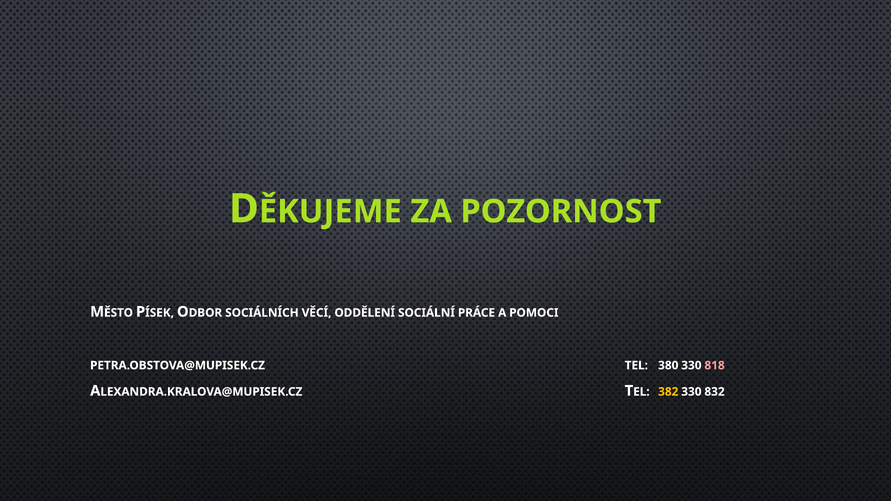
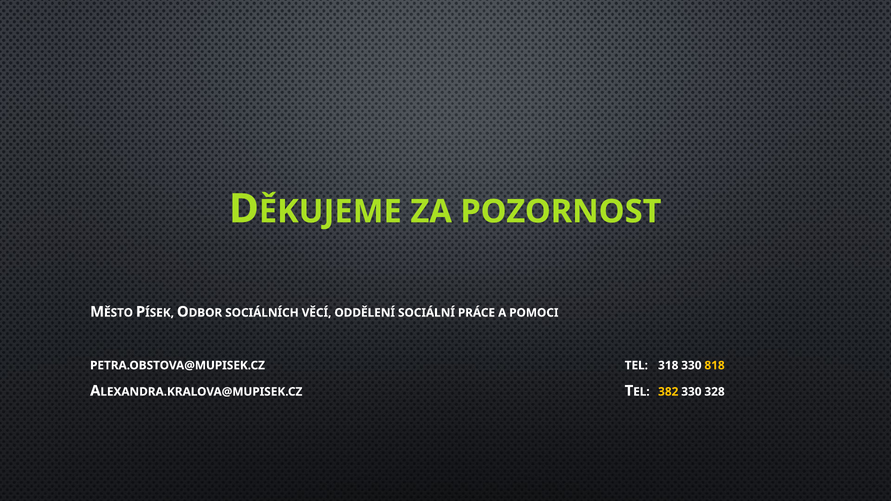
380: 380 -> 318
818 colour: pink -> yellow
832: 832 -> 328
